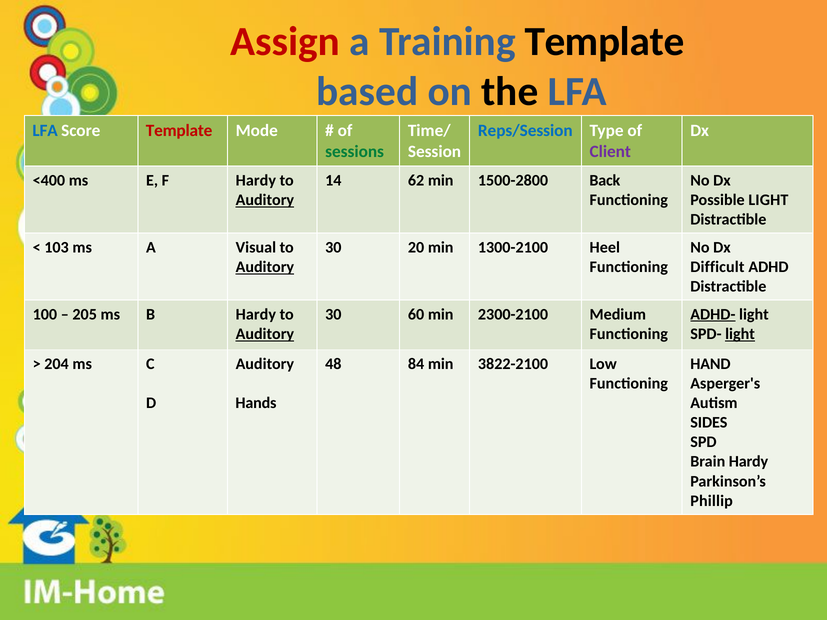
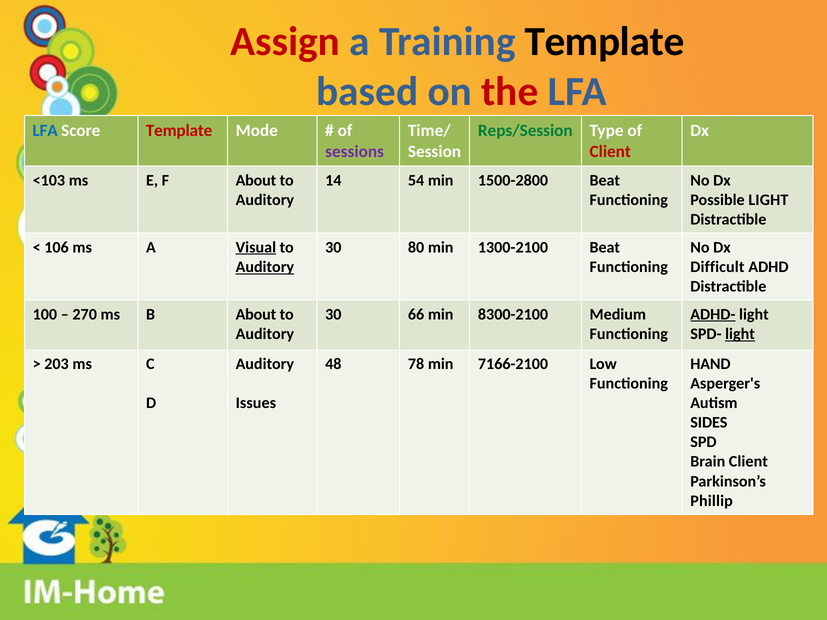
the colour: black -> red
Reps/Session colour: blue -> green
sessions colour: green -> purple
Client at (610, 152) colour: purple -> red
<400: <400 -> <103
F Hardy: Hardy -> About
62: 62 -> 54
1500-2800 Back: Back -> Beat
Auditory at (265, 200) underline: present -> none
103: 103 -> 106
Visual underline: none -> present
20: 20 -> 80
1300-2100 Heel: Heel -> Beat
205: 205 -> 270
B Hardy: Hardy -> About
60: 60 -> 66
2300-2100: 2300-2100 -> 8300-2100
Auditory at (265, 334) underline: present -> none
204: 204 -> 203
84: 84 -> 78
3822-2100: 3822-2100 -> 7166-2100
Hands: Hands -> Issues
Brain Hardy: Hardy -> Client
